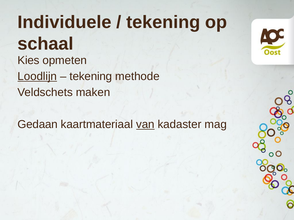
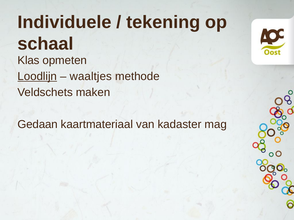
Kies: Kies -> Klas
tekening at (91, 77): tekening -> waaltjes
van underline: present -> none
